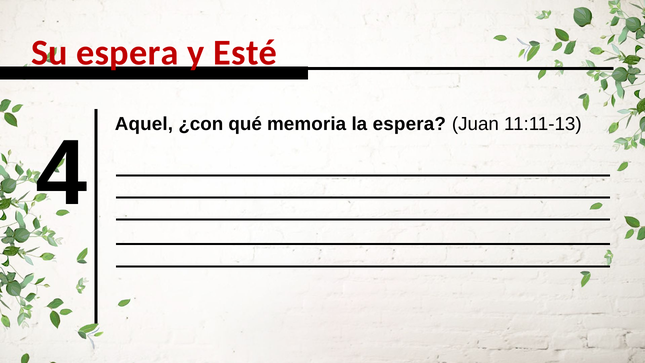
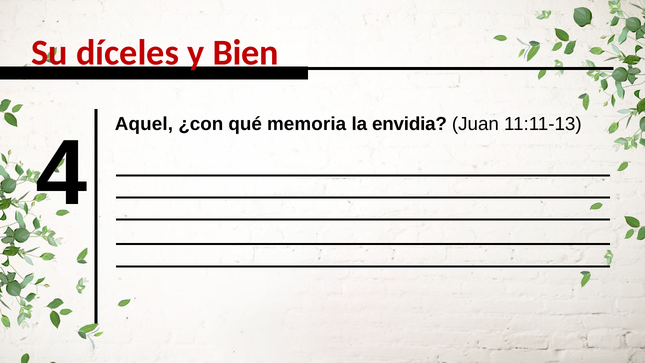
Su espera: espera -> díceles
Esté: Esté -> Bien
la espera: espera -> envidia
